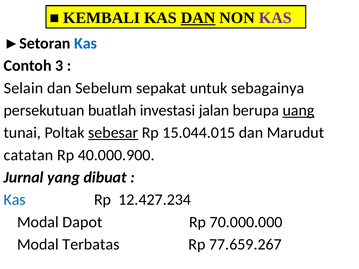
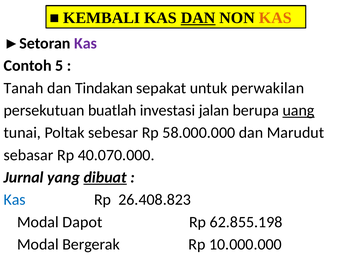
KAS at (275, 18) colour: purple -> orange
Kas at (86, 43) colour: blue -> purple
3: 3 -> 5
Selain: Selain -> Tanah
Sebelum: Sebelum -> Tindakan
sebagainya: sebagainya -> perwakilan
sebesar underline: present -> none
15.044.015: 15.044.015 -> 58.000.000
catatan: catatan -> sebasar
40.000.900: 40.000.900 -> 40.070.000
dibuat underline: none -> present
12.427.234: 12.427.234 -> 26.408.823
70.000.000: 70.000.000 -> 62.855.198
Terbatas: Terbatas -> Bergerak
77.659.267: 77.659.267 -> 10.000.000
